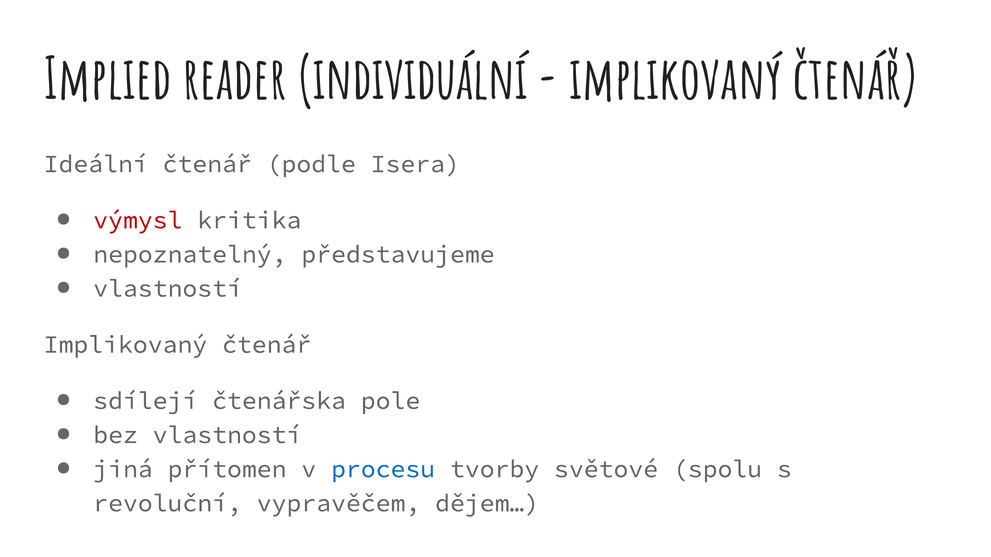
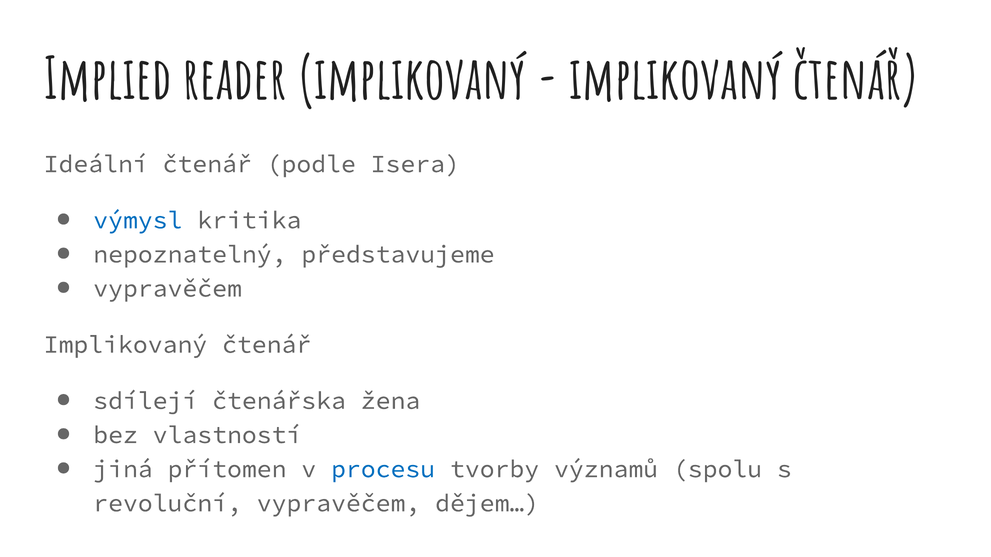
reader individuální: individuální -> implikovaný
výmysl colour: red -> blue
vlastností at (168, 289): vlastností -> vypravěčem
pole: pole -> žena
světové: světové -> významů
